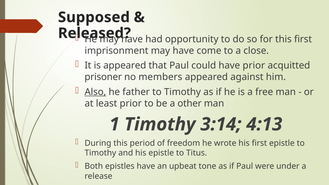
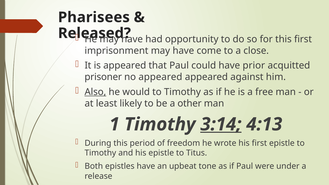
Supposed: Supposed -> Pharisees
no members: members -> appeared
father: father -> would
least prior: prior -> likely
3:14 underline: none -> present
